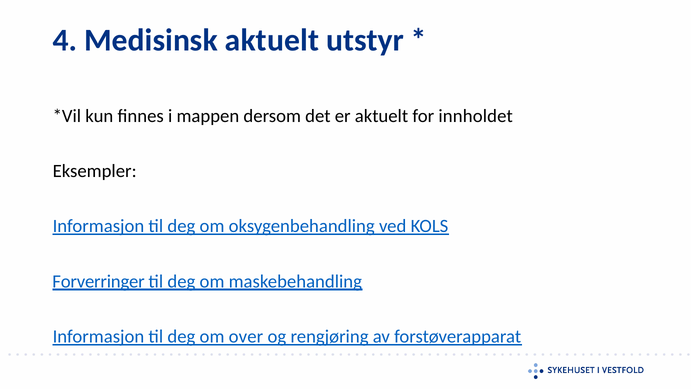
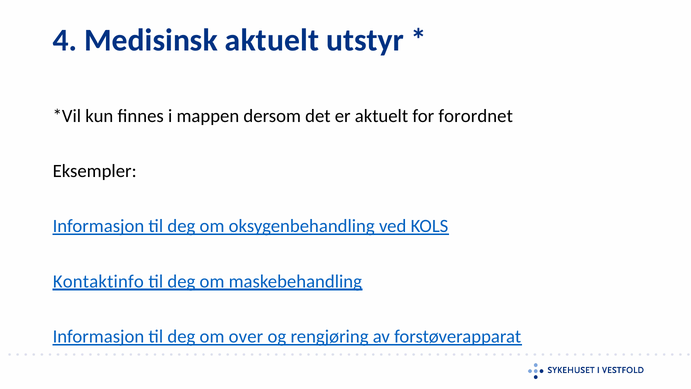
innholdet: innholdet -> forordnet
Forverringer: Forverringer -> Kontaktinfo
